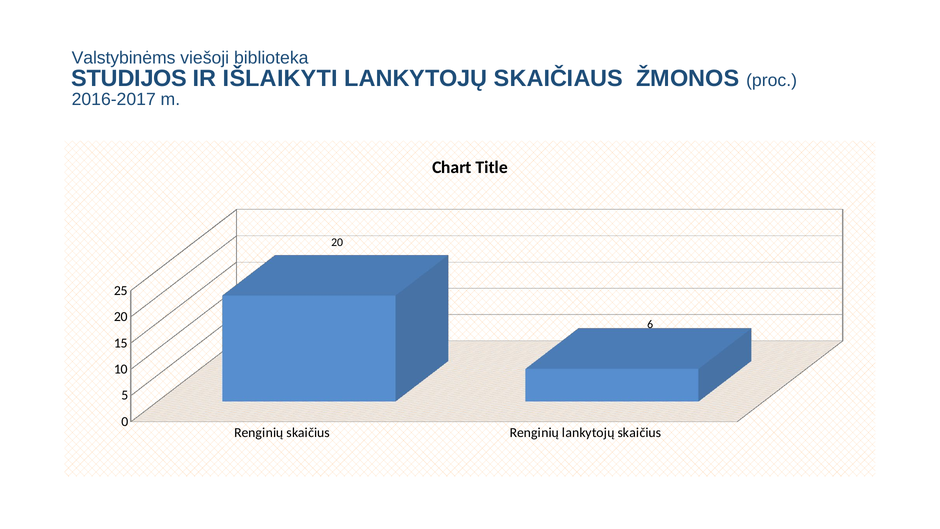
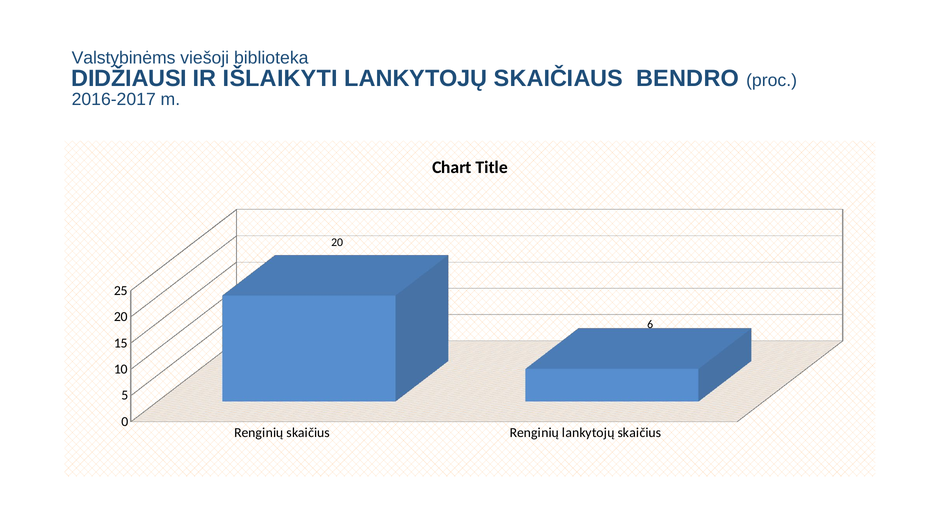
STUDIJOS: STUDIJOS -> DIDŽIAUSI
ŽMONOS: ŽMONOS -> BENDRO
